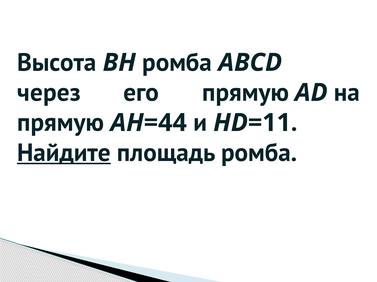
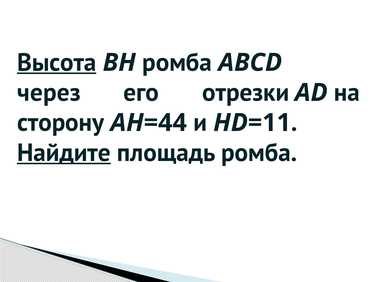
Высота underline: none -> present
его прямую: прямую -> отрезки
прямую at (61, 123): прямую -> сторону
